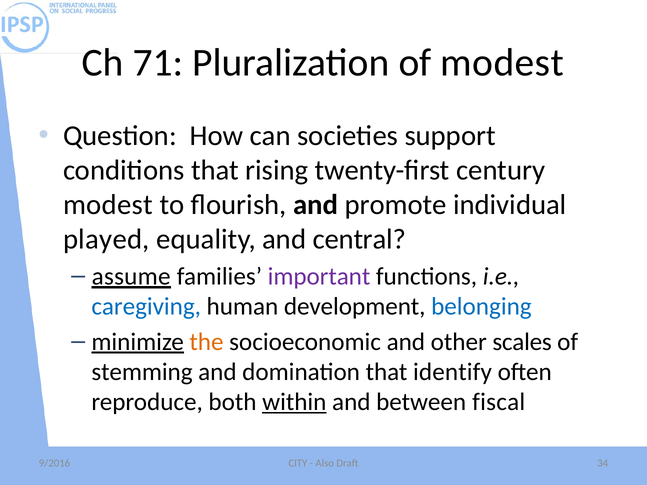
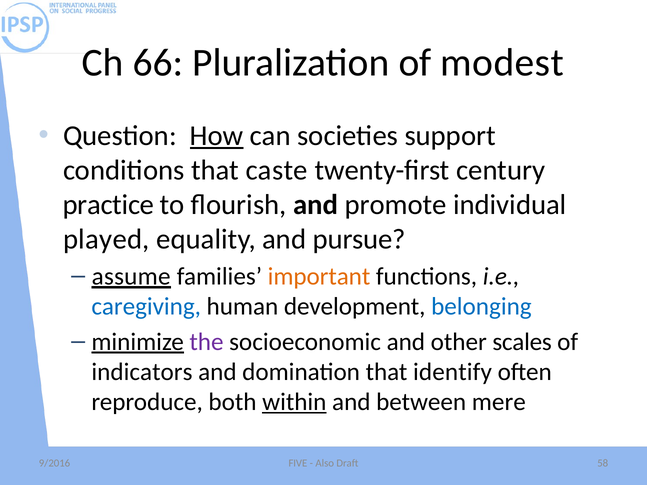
71: 71 -> 66
How underline: none -> present
rising: rising -> caste
modest at (108, 205): modest -> practice
central: central -> pursue
important colour: purple -> orange
the colour: orange -> purple
stemming: stemming -> indicators
fiscal: fiscal -> mere
CITY: CITY -> FIVE
34: 34 -> 58
